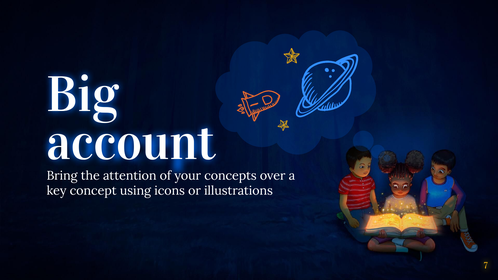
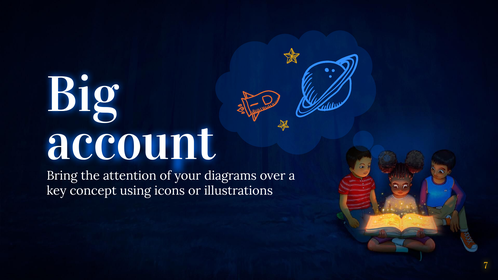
concepts: concepts -> diagrams
